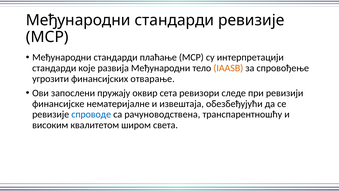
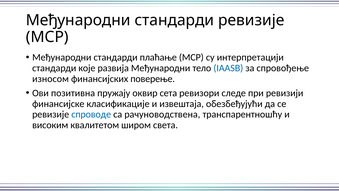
IAASB colour: orange -> blue
угрозити: угрозити -> износом
отварање: отварање -> поверење
запослени: запослени -> позитивна
нематеријалне: нематеријалне -> класификације
